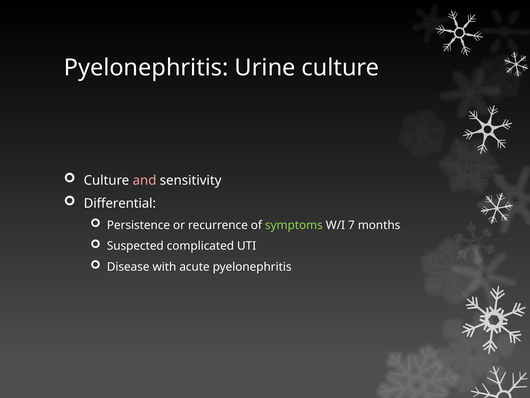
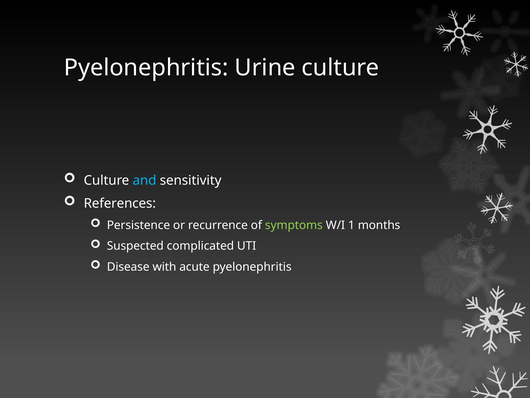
and colour: pink -> light blue
Differential: Differential -> References
7: 7 -> 1
